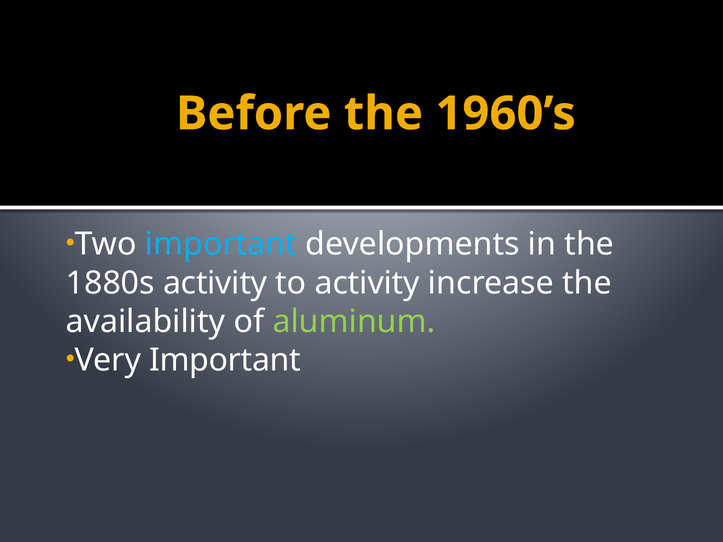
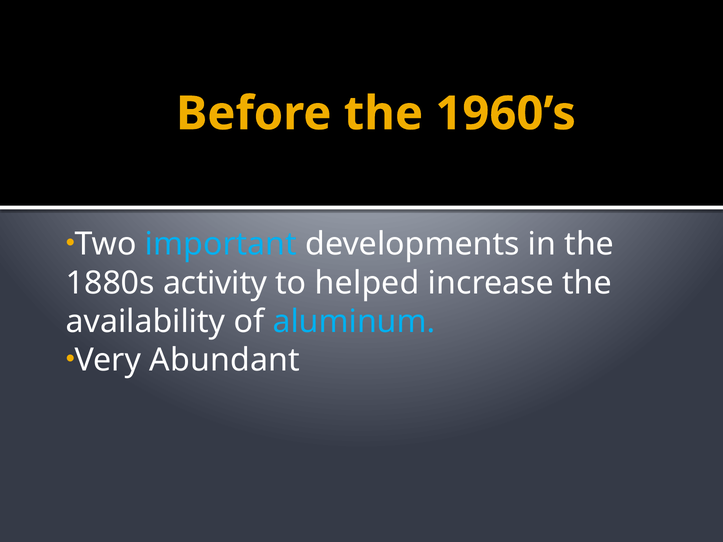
to activity: activity -> helped
aluminum colour: light green -> light blue
Very Important: Important -> Abundant
